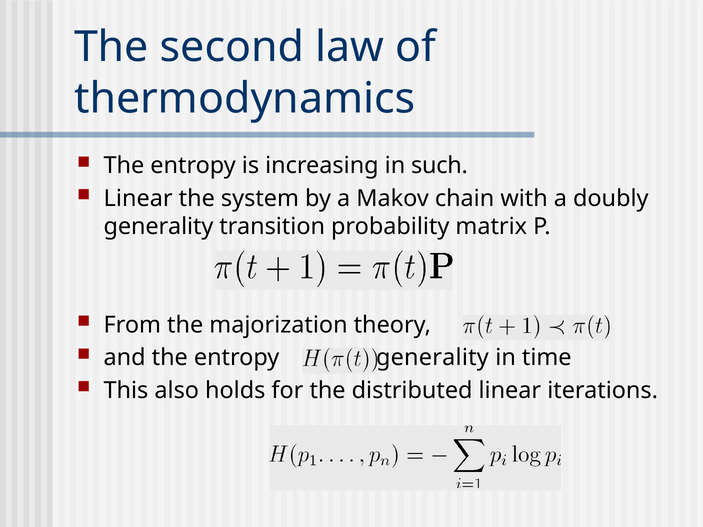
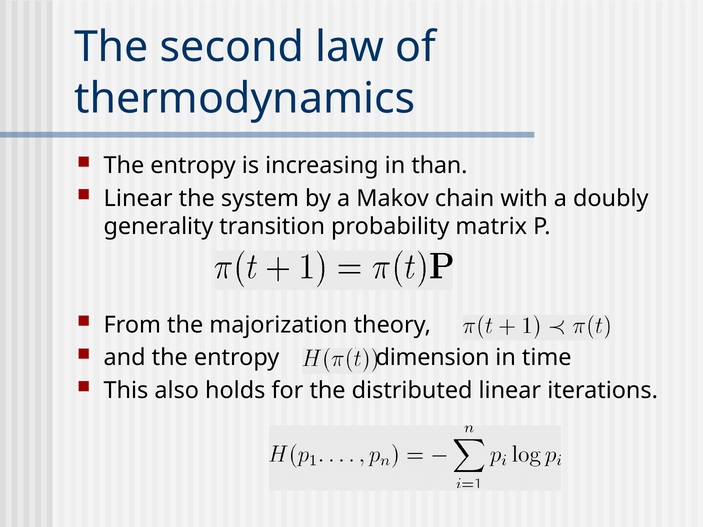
such: such -> than
generality at (432, 358): generality -> dimension
